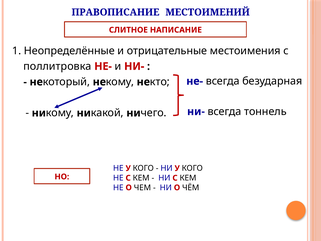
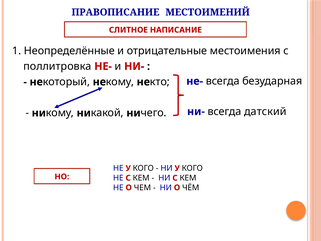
тоннель: тоннель -> датский
